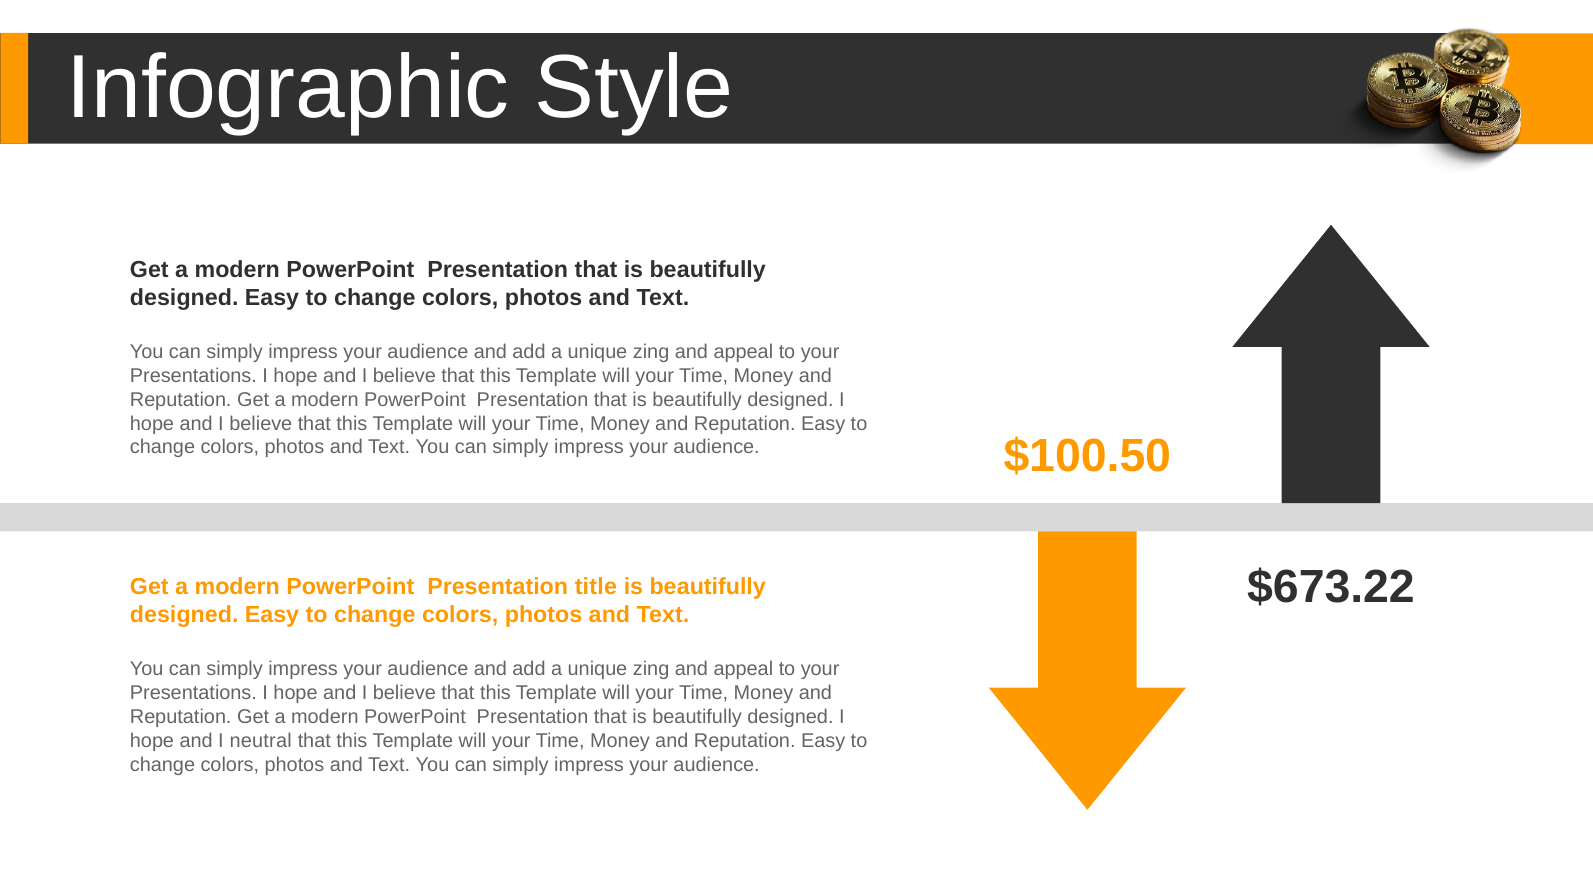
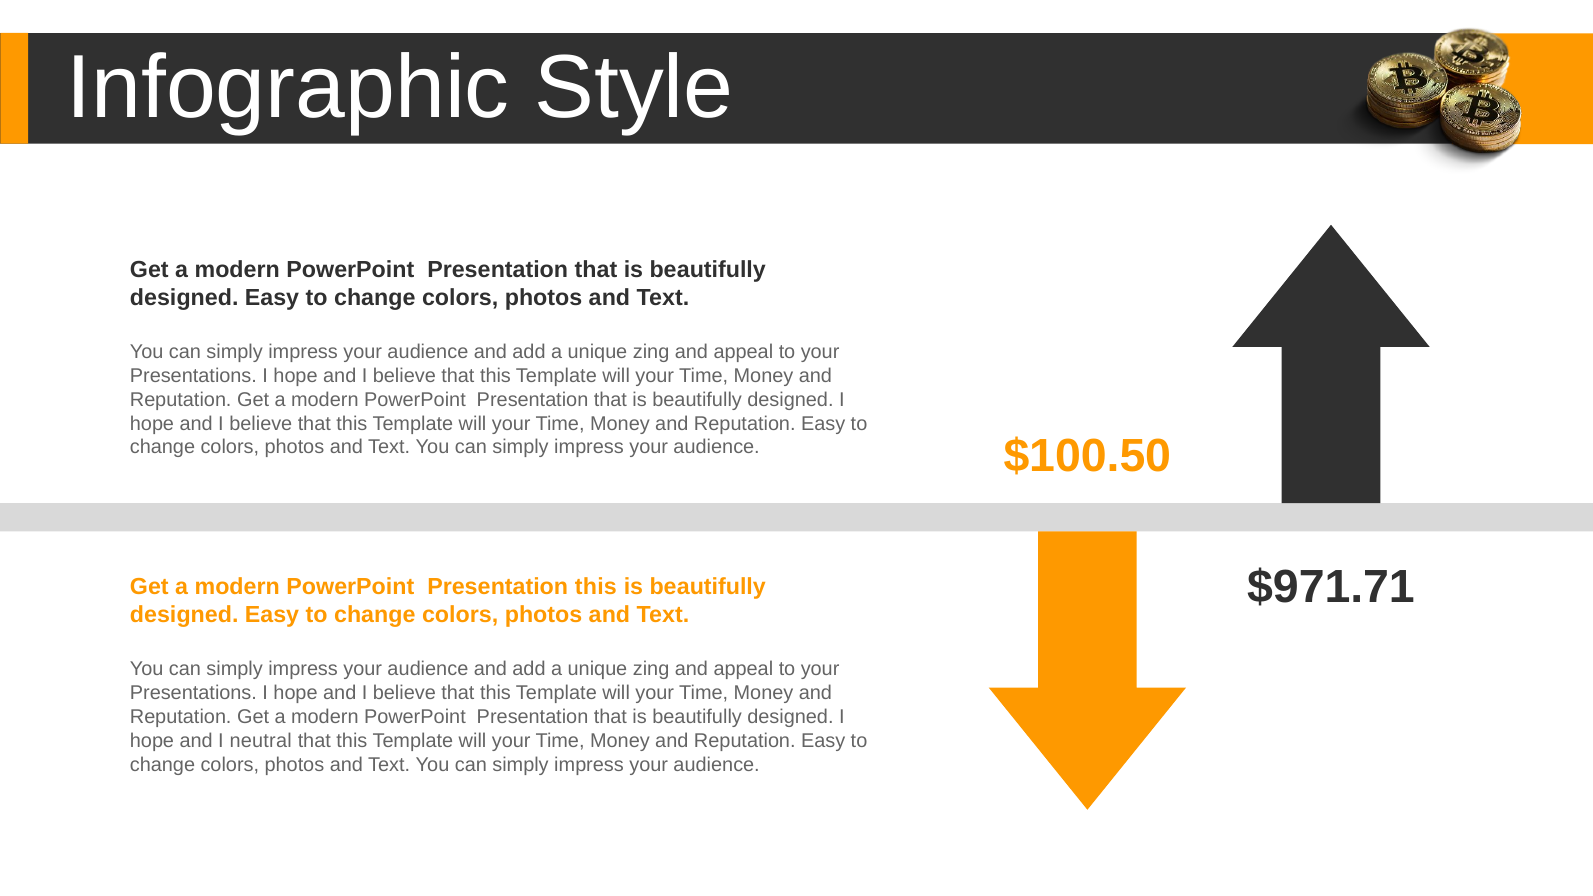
$673.22: $673.22 -> $971.71
Presentation title: title -> this
